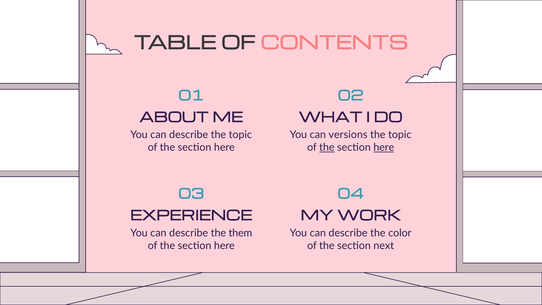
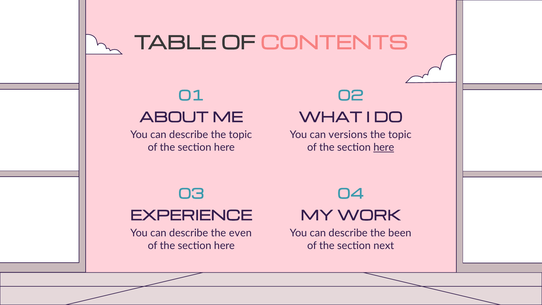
the at (327, 147) underline: present -> none
them: them -> even
color: color -> been
